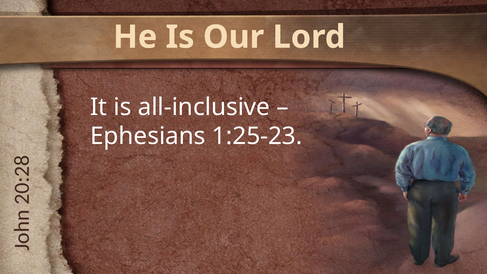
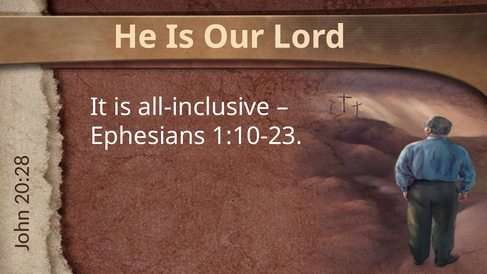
1:25-23: 1:25-23 -> 1:10-23
